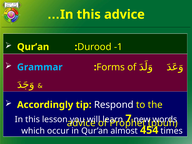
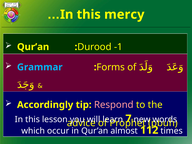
this advice: advice -> mercy
Respond colour: white -> pink
454: 454 -> 112
